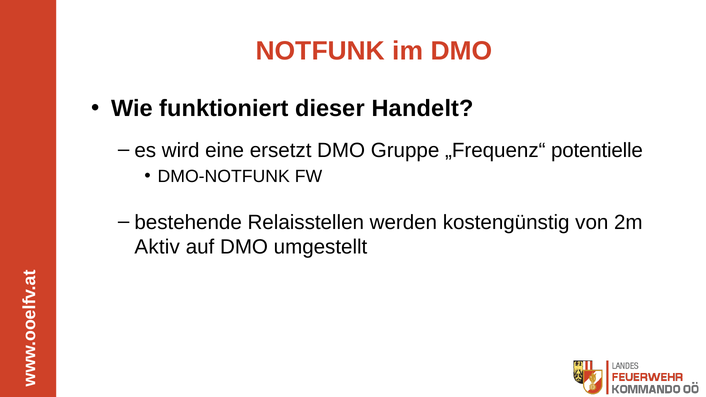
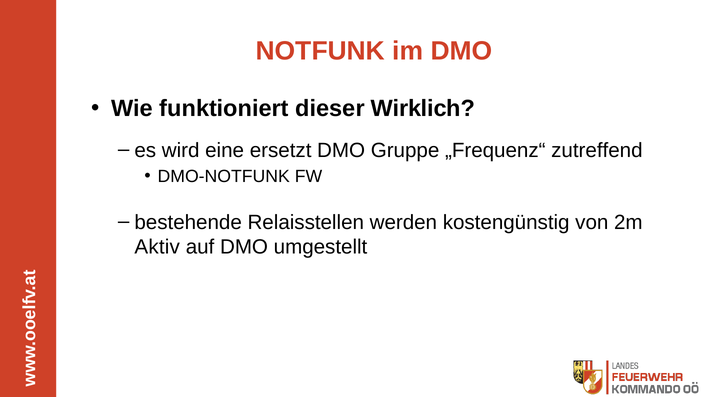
Handelt: Handelt -> Wirklich
potentielle: potentielle -> zutreffend
